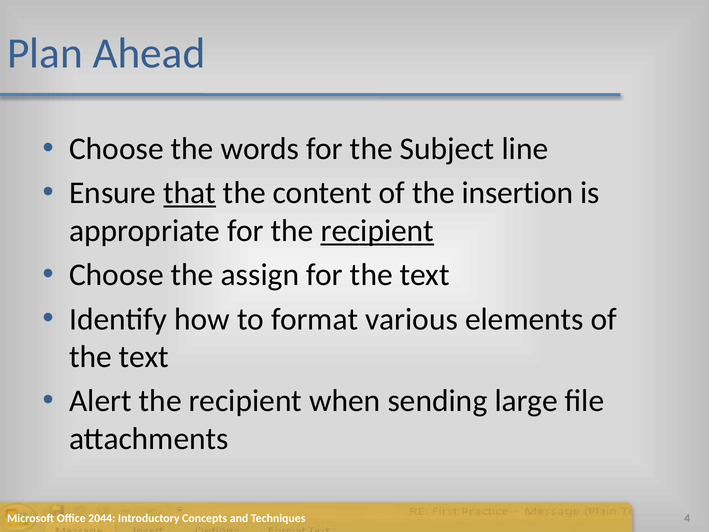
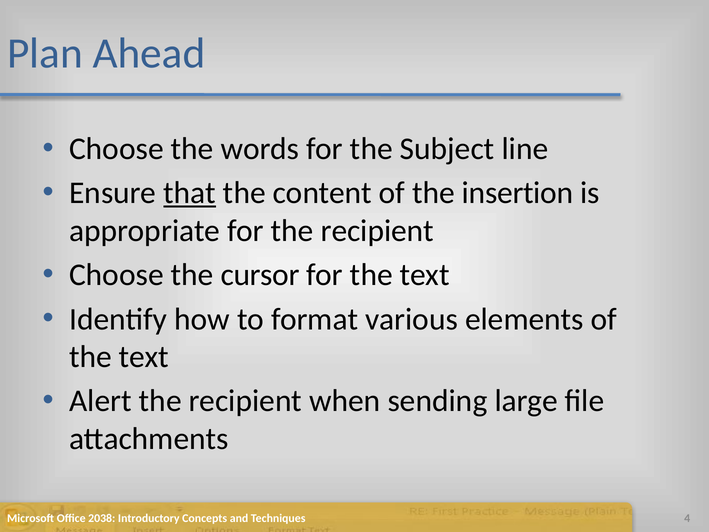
recipient at (377, 231) underline: present -> none
assign: assign -> cursor
2044: 2044 -> 2038
